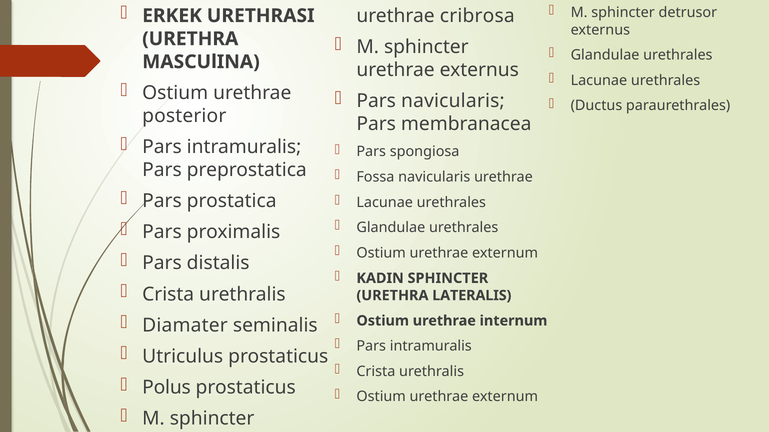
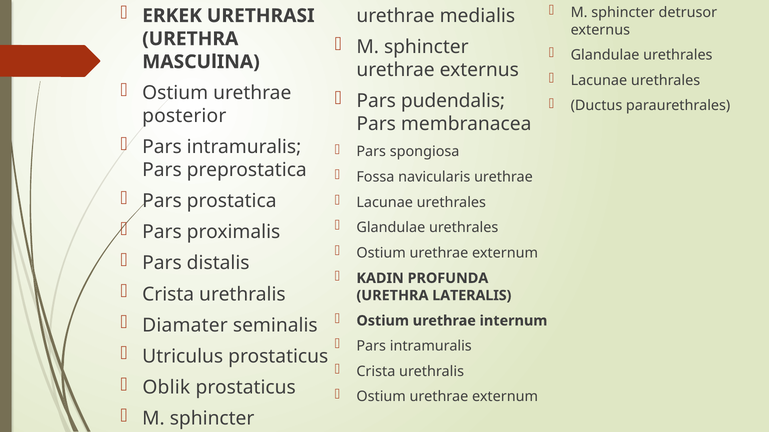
cribrosa: cribrosa -> medialis
Pars navicularis: navicularis -> pudendalis
KADIN SPHINCTER: SPHINCTER -> PROFUNDA
Polus: Polus -> Oblik
